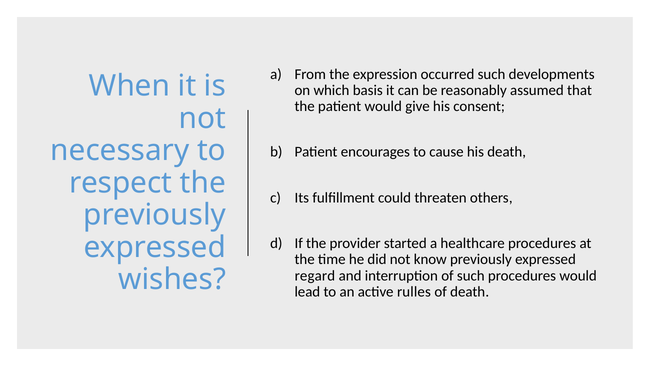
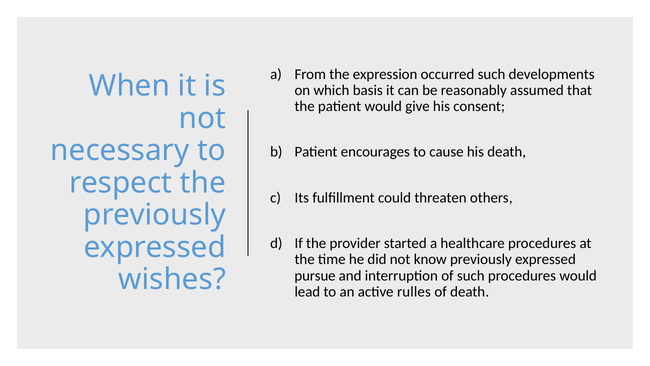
regard: regard -> pursue
